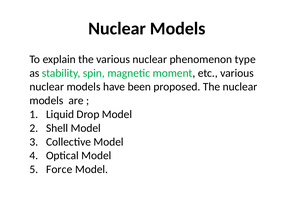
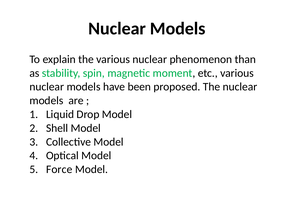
type: type -> than
